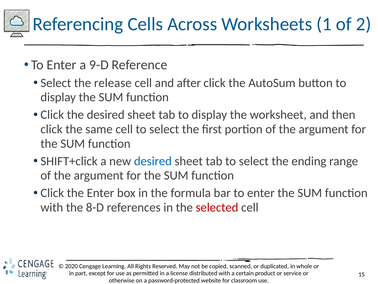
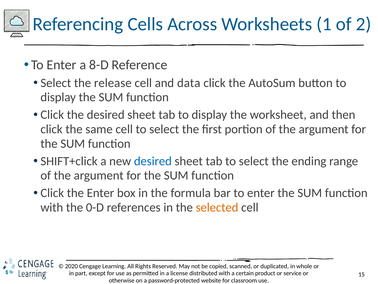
9-D: 9-D -> 8-D
after: after -> data
8-D: 8-D -> 0-D
selected colour: red -> orange
